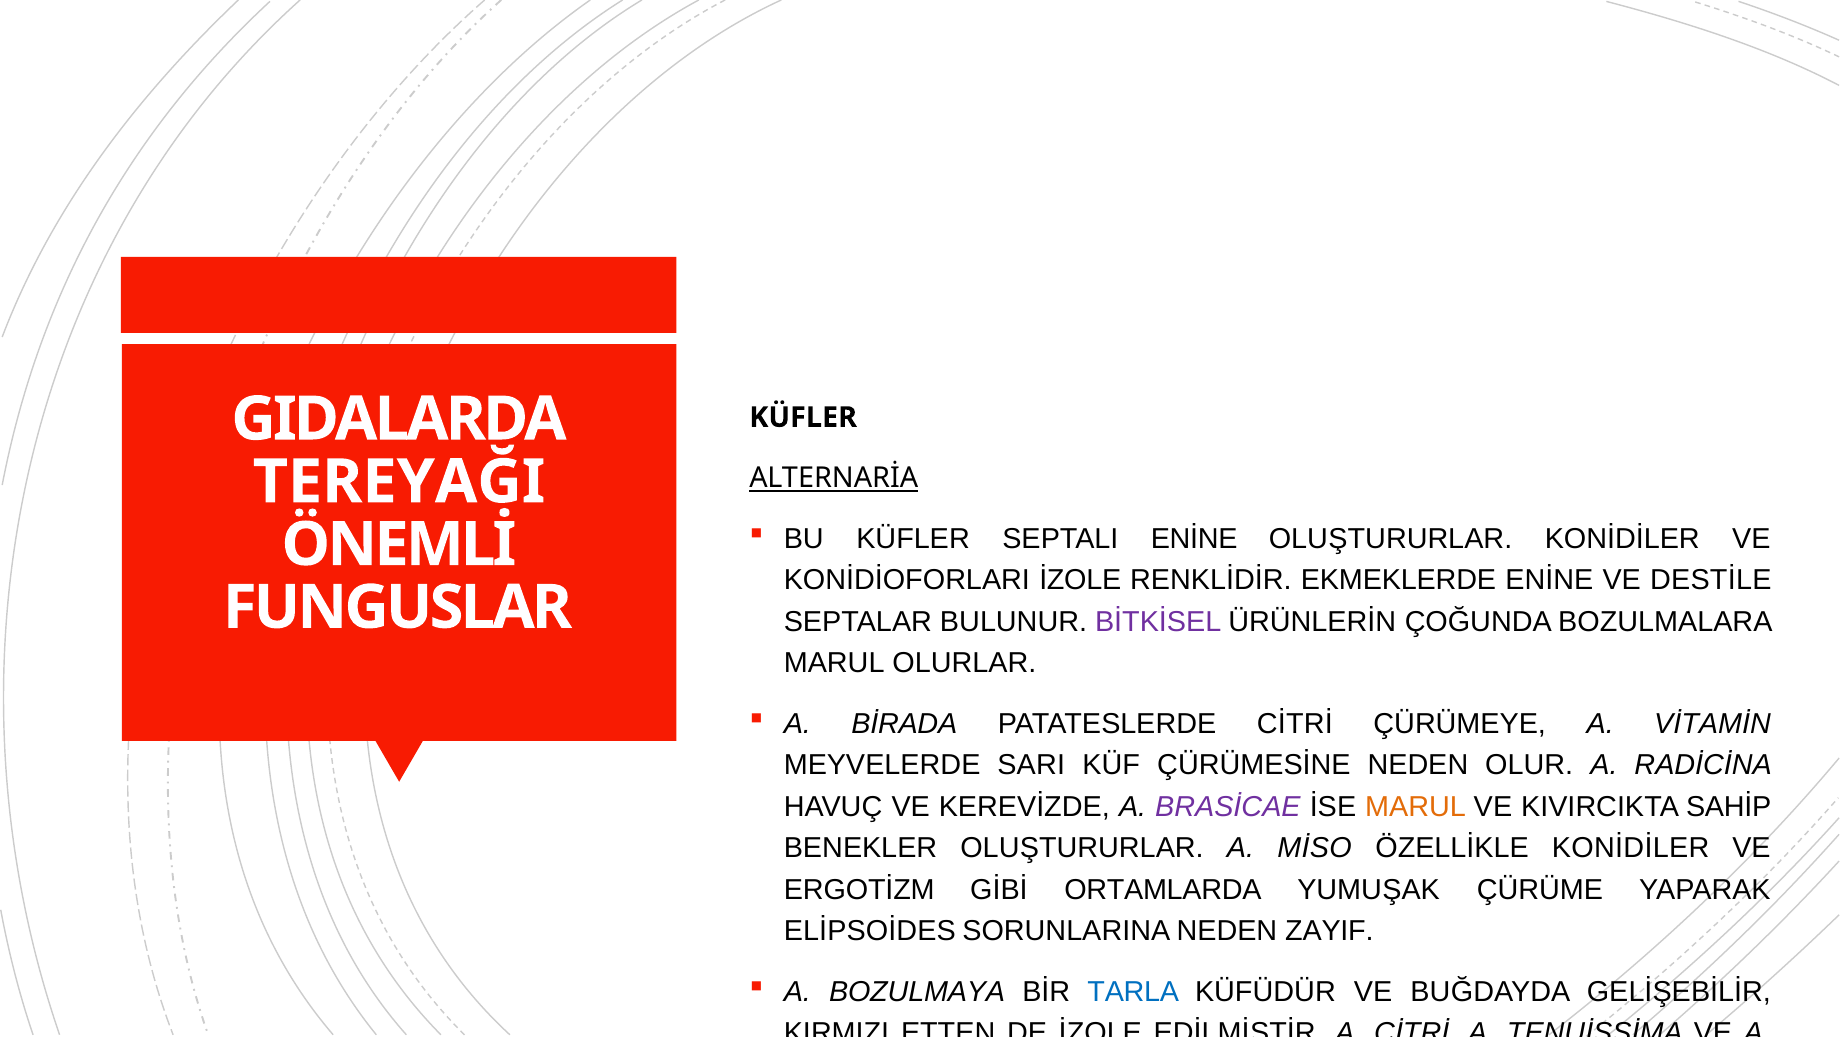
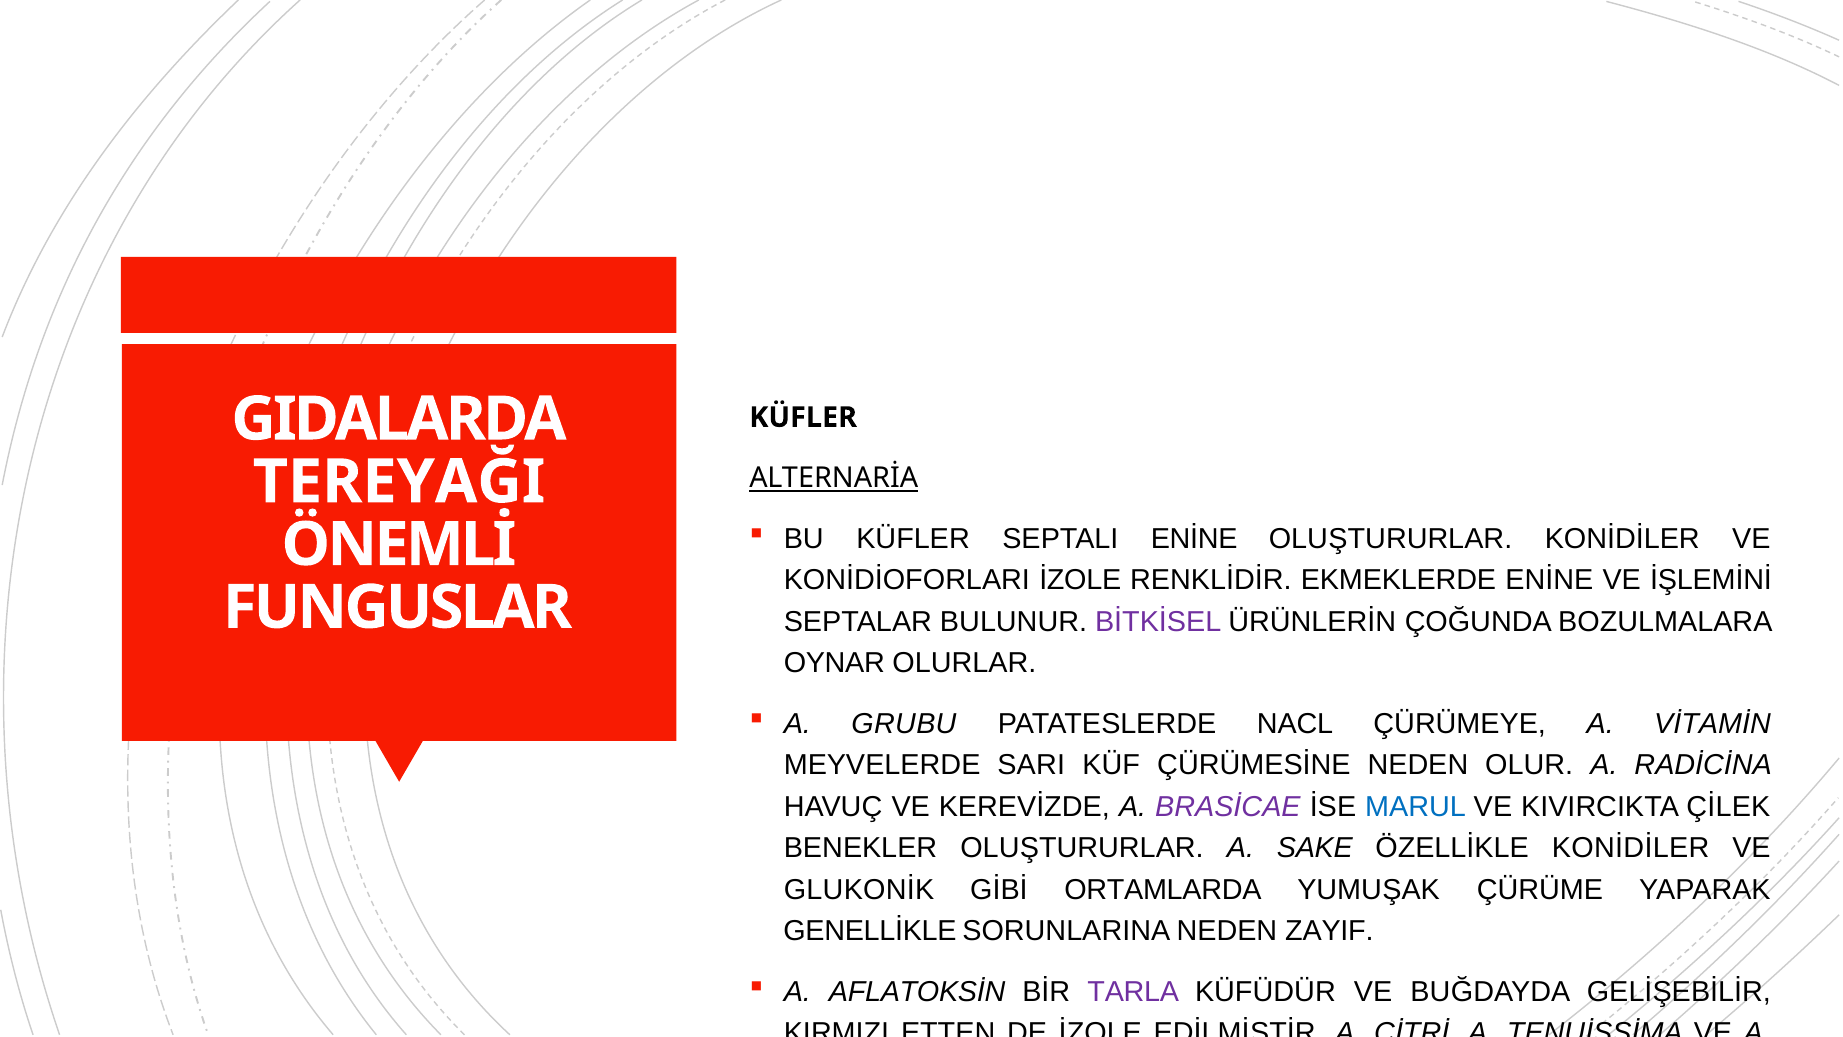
DESTİLE: DESTİLE -> İŞLEMİNİ
MARUL at (834, 663): MARUL -> OYNAR
BİRADA: BİRADA -> GRUBU
PATATESLERDE CİTRİ: CİTRİ -> NACL
MARUL at (1416, 807) colour: orange -> blue
SAHİP: SAHİP -> ÇİLEK
MİSO: MİSO -> SAKE
ERGOTİZM: ERGOTİZM -> GLUKONİK
ELİPSOİDES: ELİPSOİDES -> GENELLİKLE
BOZULMAYA: BOZULMAYA -> AFLATOKSİN
TARLA colour: blue -> purple
